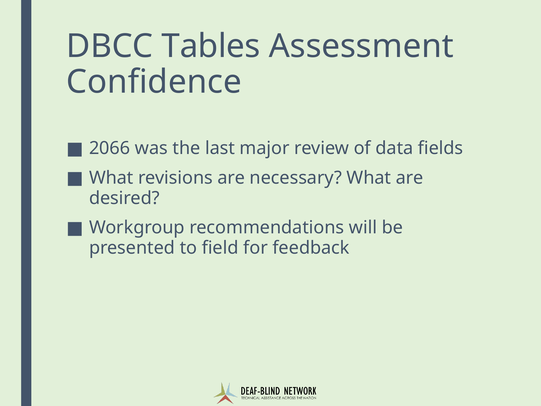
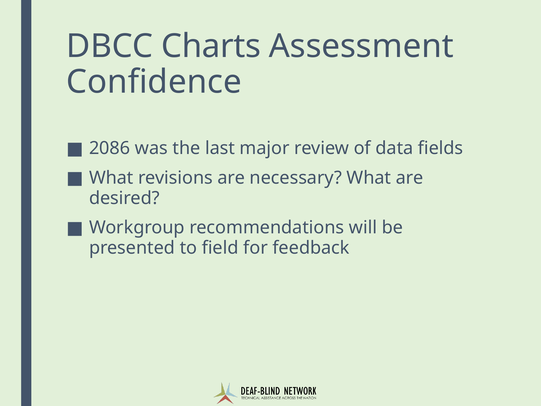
Tables: Tables -> Charts
2066: 2066 -> 2086
